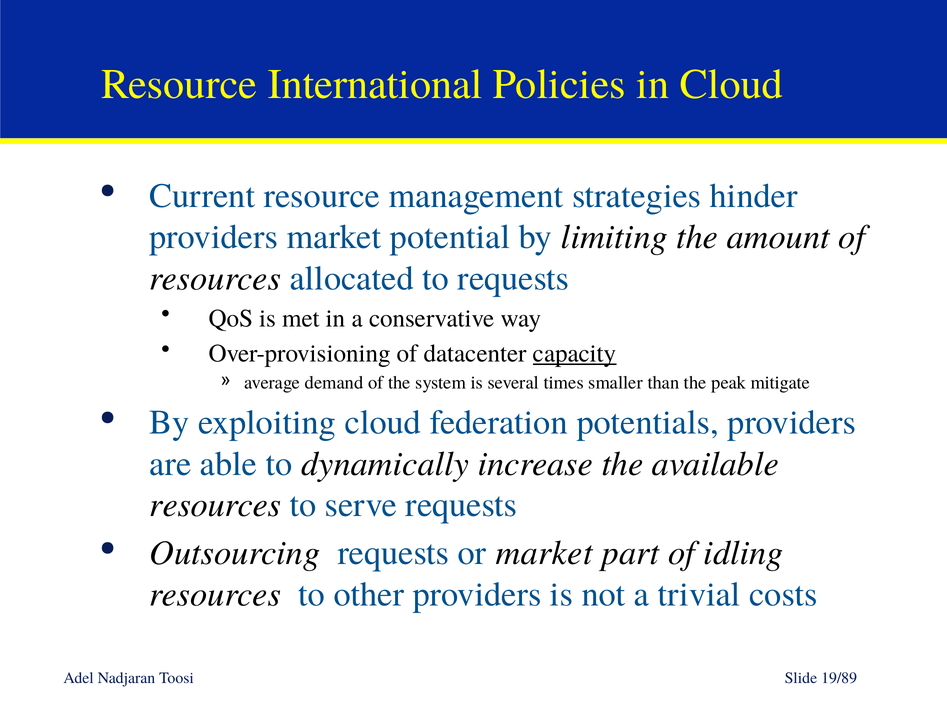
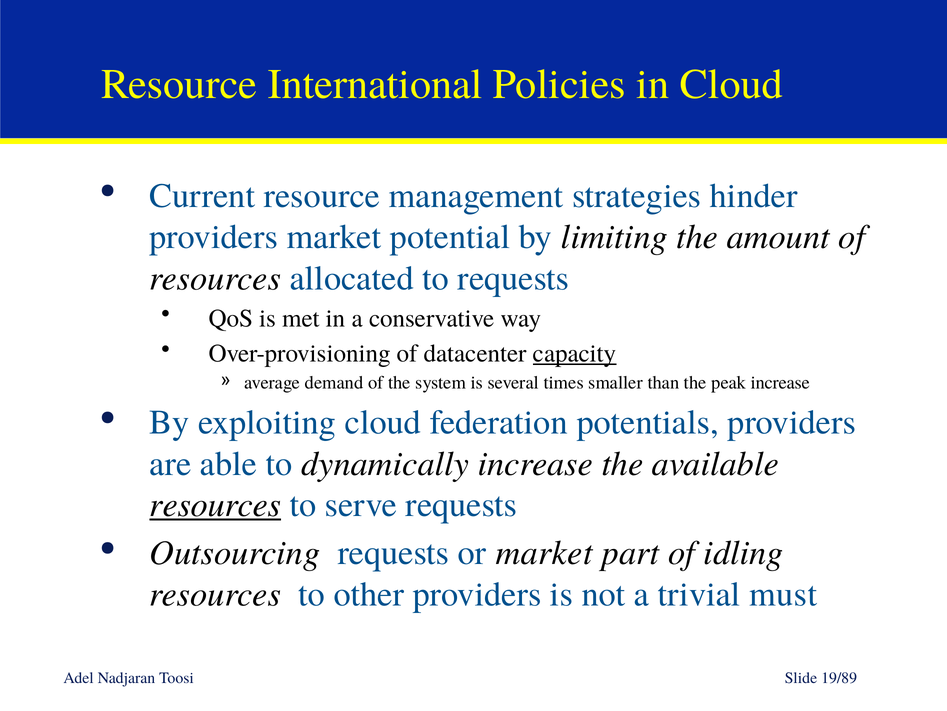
peak mitigate: mitigate -> increase
resources at (215, 505) underline: none -> present
costs: costs -> must
